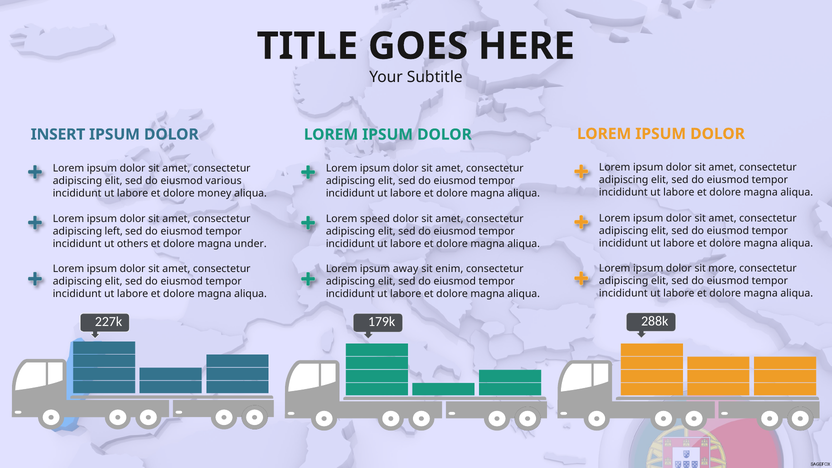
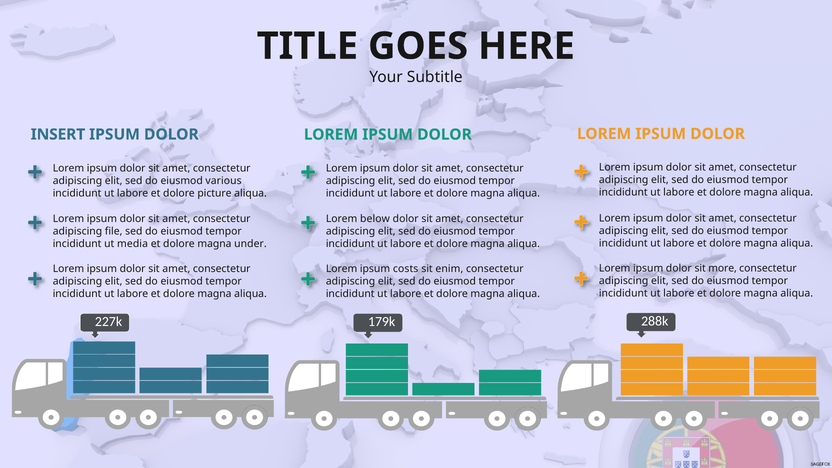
money: money -> picture
speed: speed -> below
left: left -> file
others: others -> media
away: away -> costs
